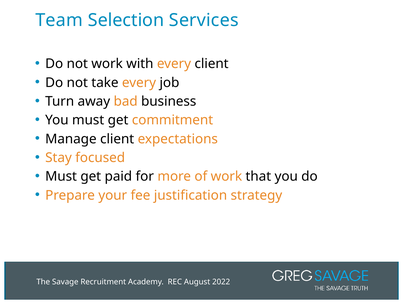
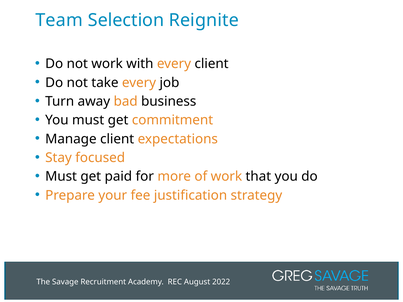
Services: Services -> Reignite
